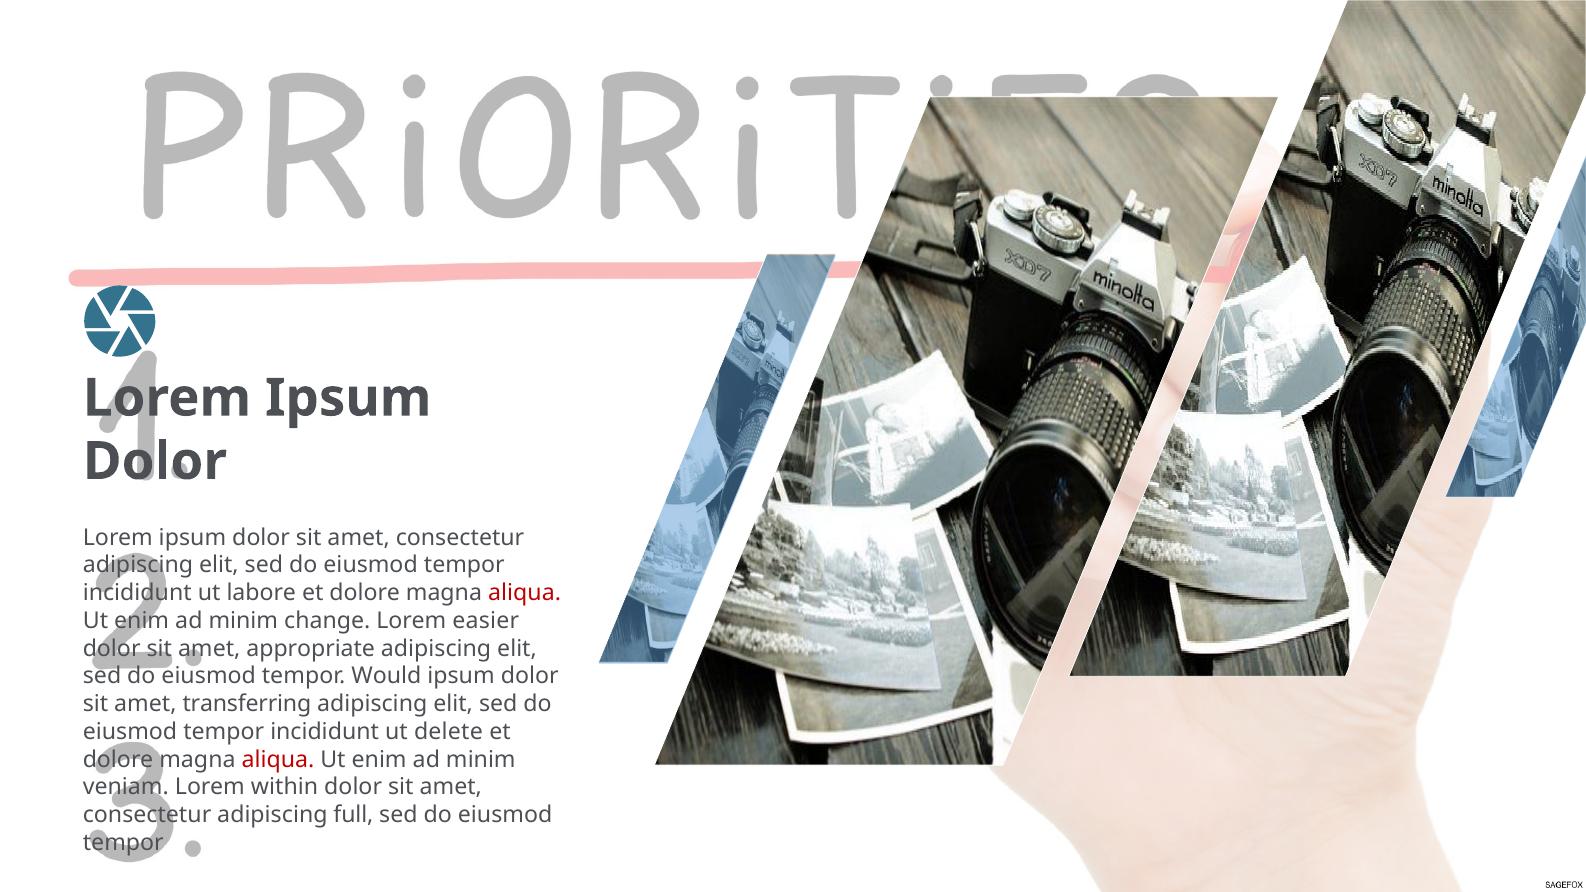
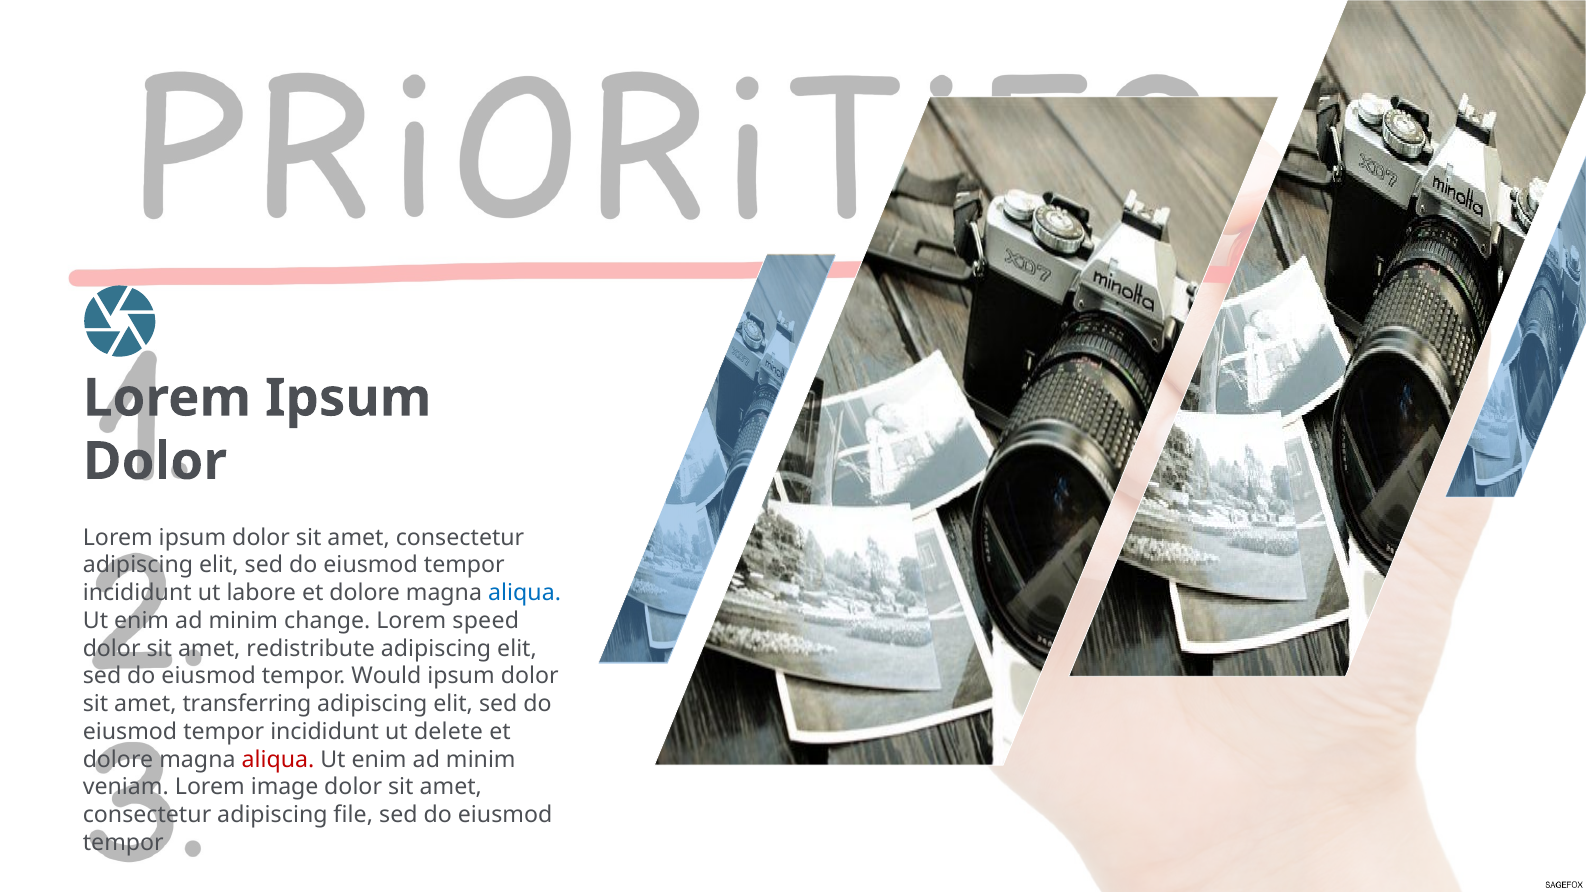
aliqua at (525, 593) colour: red -> blue
easier: easier -> speed
appropriate: appropriate -> redistribute
within: within -> image
full: full -> file
